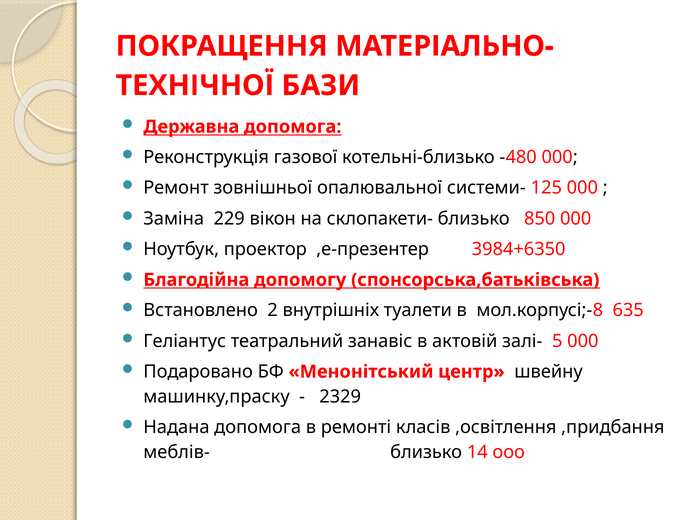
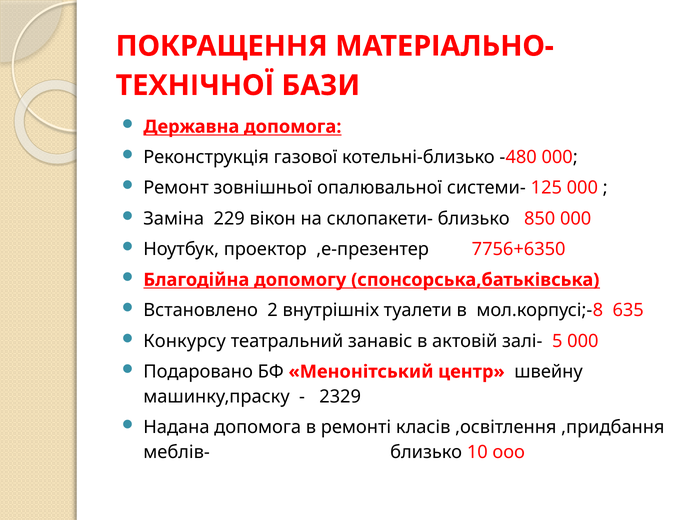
3984+6350: 3984+6350 -> 7756+6350
Геліантус: Геліантус -> Конкурсу
14: 14 -> 10
